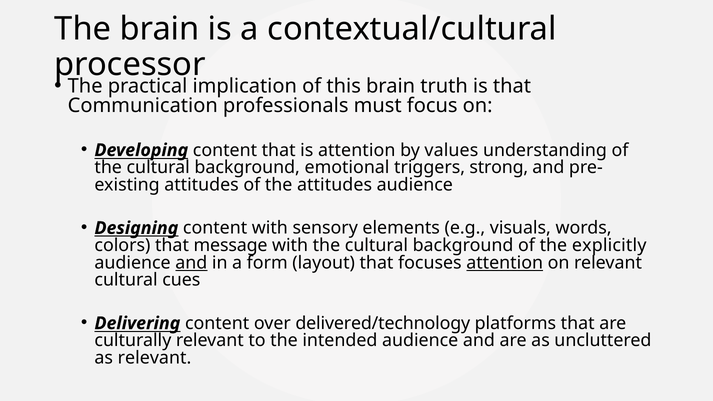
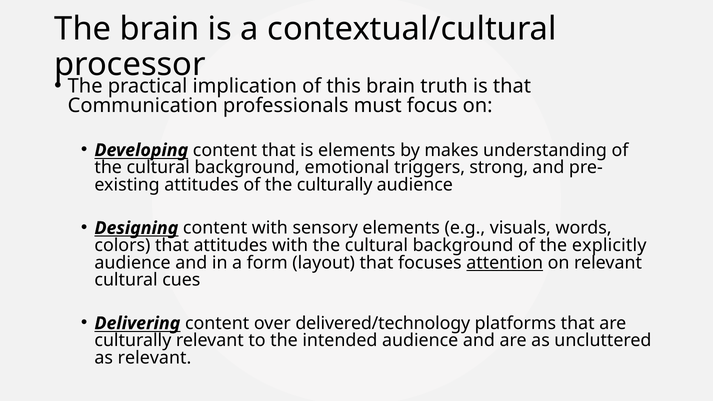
is attention: attention -> elements
values: values -> makes
the attitudes: attitudes -> culturally
that message: message -> attitudes
and at (191, 263) underline: present -> none
